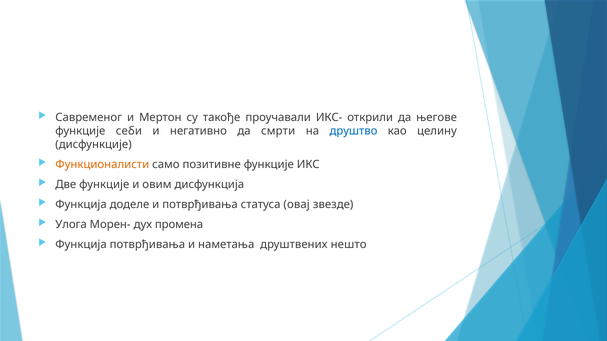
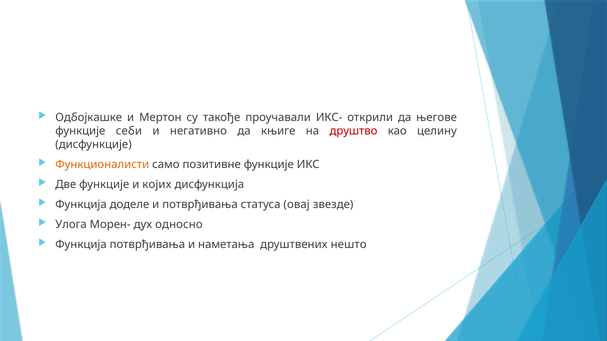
Савременог: Савременог -> Одбојкашке
смрти: смрти -> књиге
друштво colour: blue -> red
овим: овим -> којих
промена: промена -> односно
